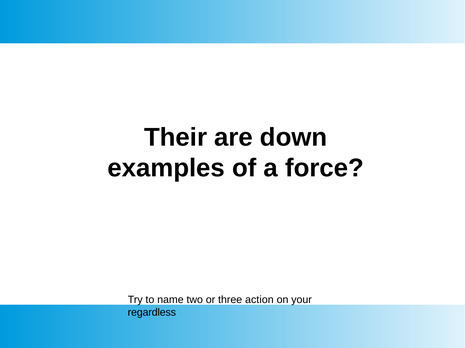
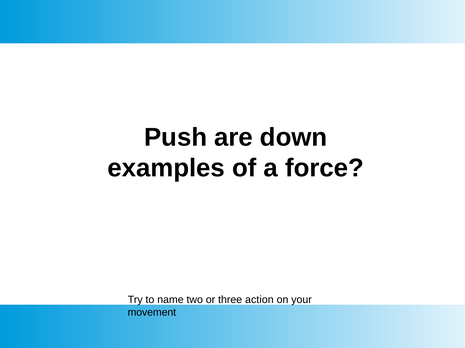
Their: Their -> Push
regardless: regardless -> movement
